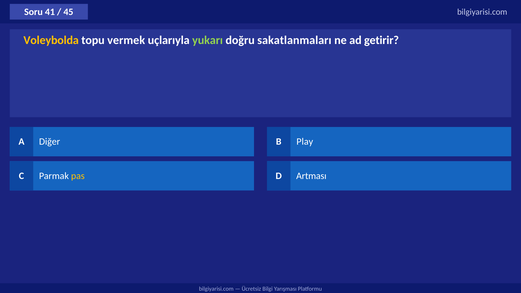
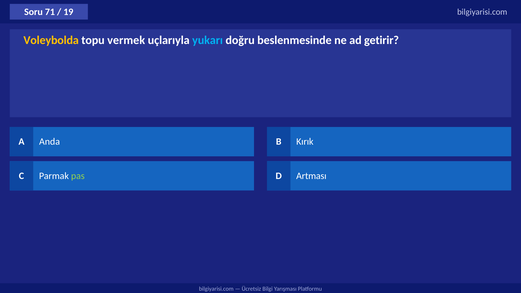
41: 41 -> 71
45: 45 -> 19
yukarı colour: light green -> light blue
sakatlanmaları: sakatlanmaları -> beslenmesinde
Diğer: Diğer -> Anda
Play: Play -> Kırık
pas colour: yellow -> light green
